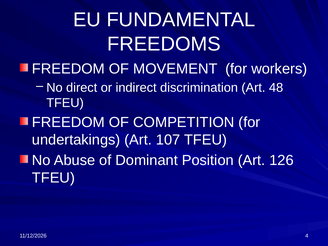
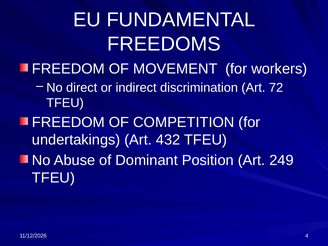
48: 48 -> 72
107: 107 -> 432
126: 126 -> 249
